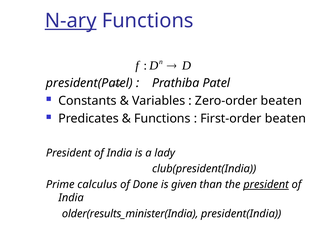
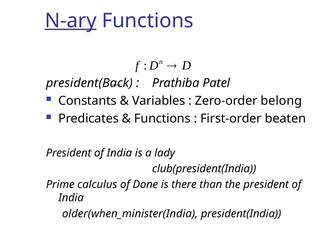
president(Patel: president(Patel -> president(Back
Zero-order beaten: beaten -> belong
given: given -> there
president at (266, 184) underline: present -> none
older(results_minister(India: older(results_minister(India -> older(when_minister(India
